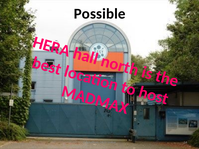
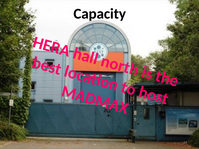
Possible: Possible -> Capacity
